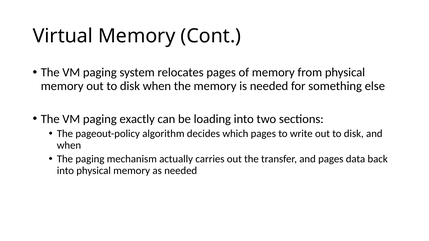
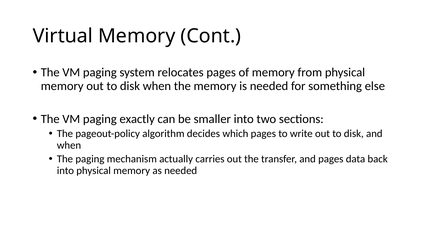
loading: loading -> smaller
